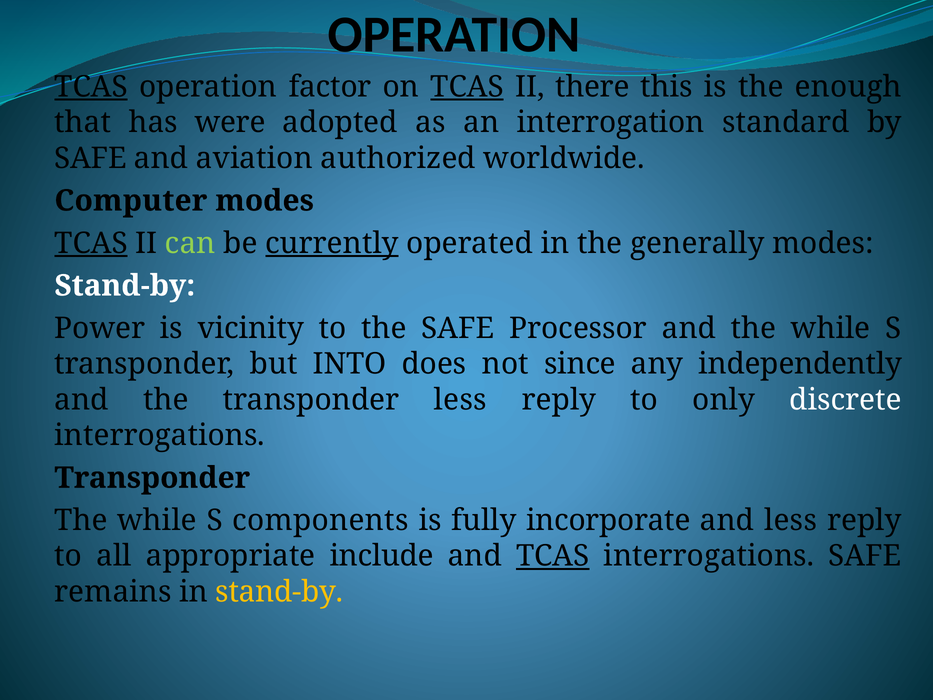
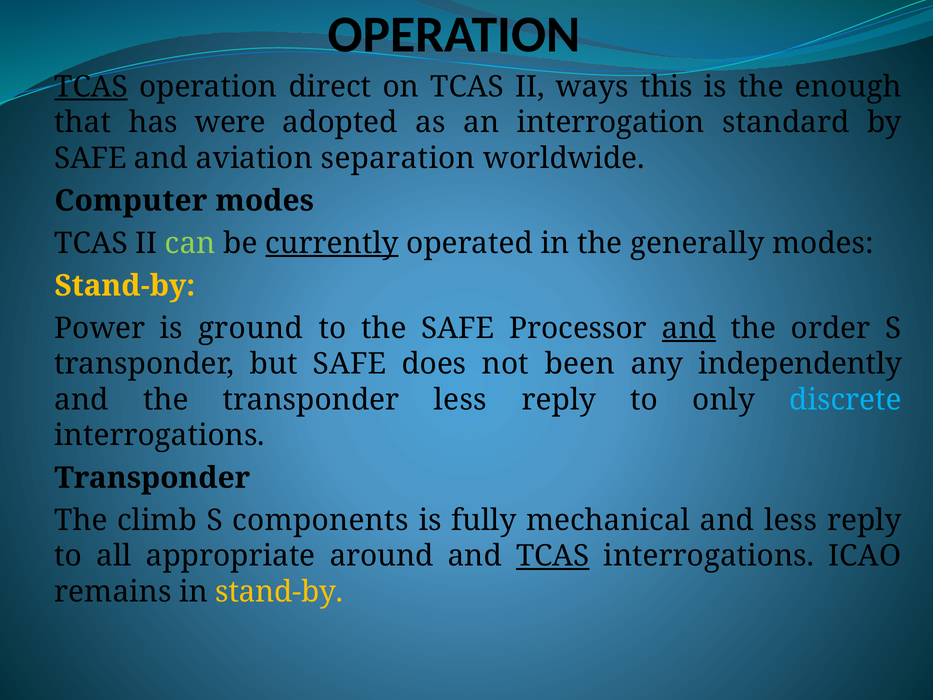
factor: factor -> direct
TCAS at (467, 87) underline: present -> none
there: there -> ways
authorized: authorized -> separation
TCAS at (91, 243) underline: present -> none
Stand-by at (125, 286) colour: white -> yellow
vicinity: vicinity -> ground
and at (689, 328) underline: none -> present
while at (831, 328): while -> order
but INTO: INTO -> SAFE
since: since -> been
discrete colour: white -> light blue
while at (157, 520): while -> climb
incorporate: incorporate -> mechanical
include: include -> around
interrogations SAFE: SAFE -> ICAO
